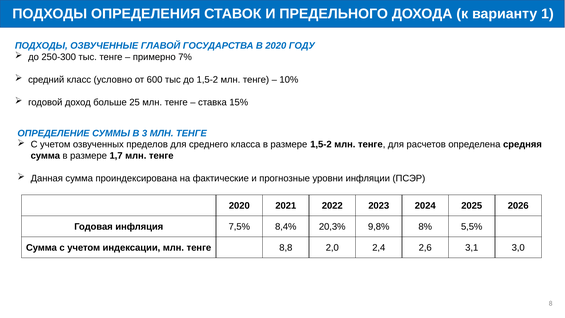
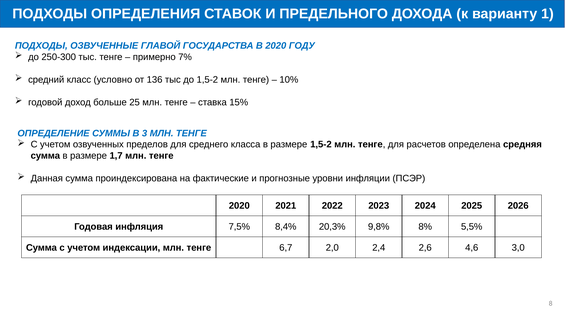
600: 600 -> 136
8,8: 8,8 -> 6,7
3,1: 3,1 -> 4,6
